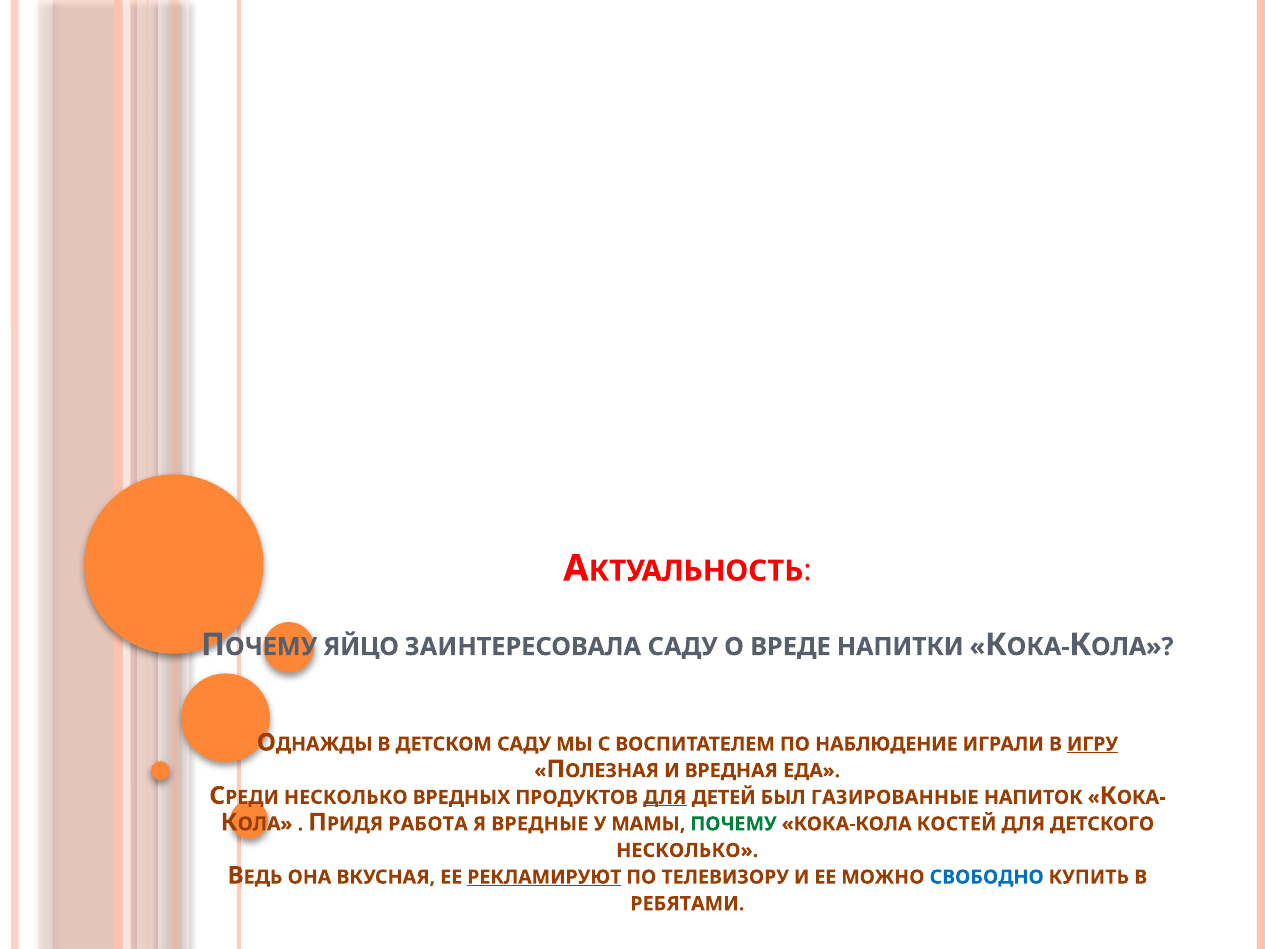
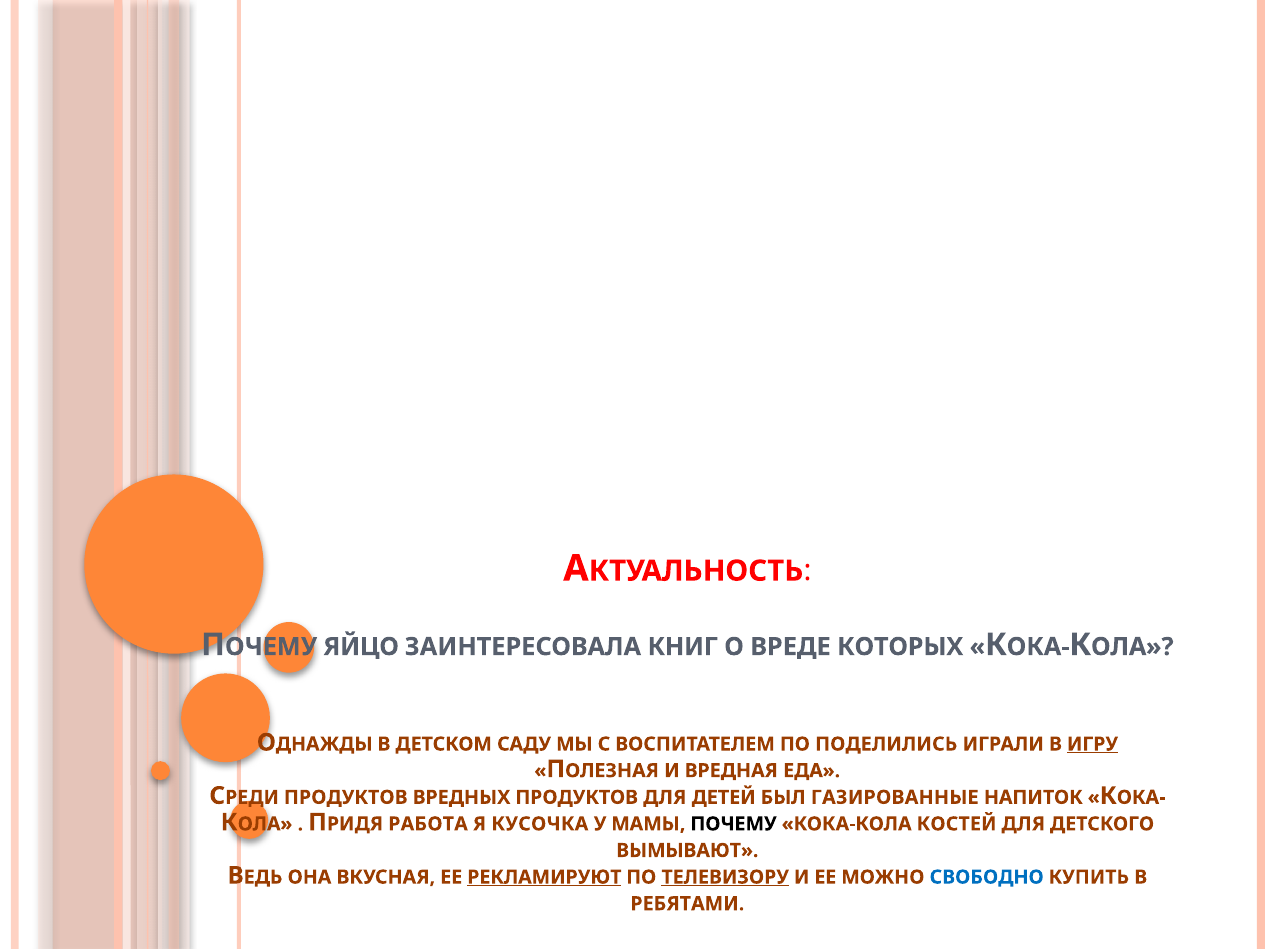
ЗАИНТЕРЕСОВАЛА САДУ: САДУ -> КНИГ
НАПИТКИ: НАПИТКИ -> КОТОРЫХ
НАБЛЮДЕНИЕ: НАБЛЮДЕНИЕ -> ПОДЕЛИЛИСЬ
СРЕДИ НЕСКОЛЬКО: НЕСКОЛЬКО -> ПРОДУКТОВ
ДЛЯ at (665, 797) underline: present -> none
ВРЕДНЫЕ: ВРЕДНЫЕ -> КУСОЧКА
ПОЧЕМУ at (733, 824) colour: green -> black
НЕСКОЛЬКО at (687, 850): НЕСКОЛЬКО -> ВЫМЫВАЮТ
ТЕЛЕВИЗОРУ underline: none -> present
